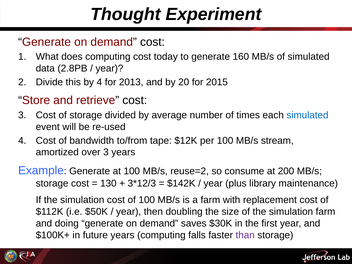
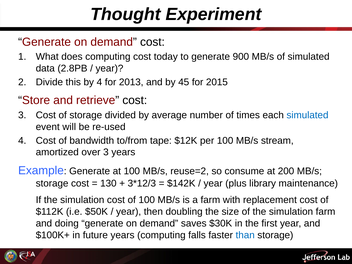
160: 160 -> 900
20: 20 -> 45
than colour: purple -> blue
